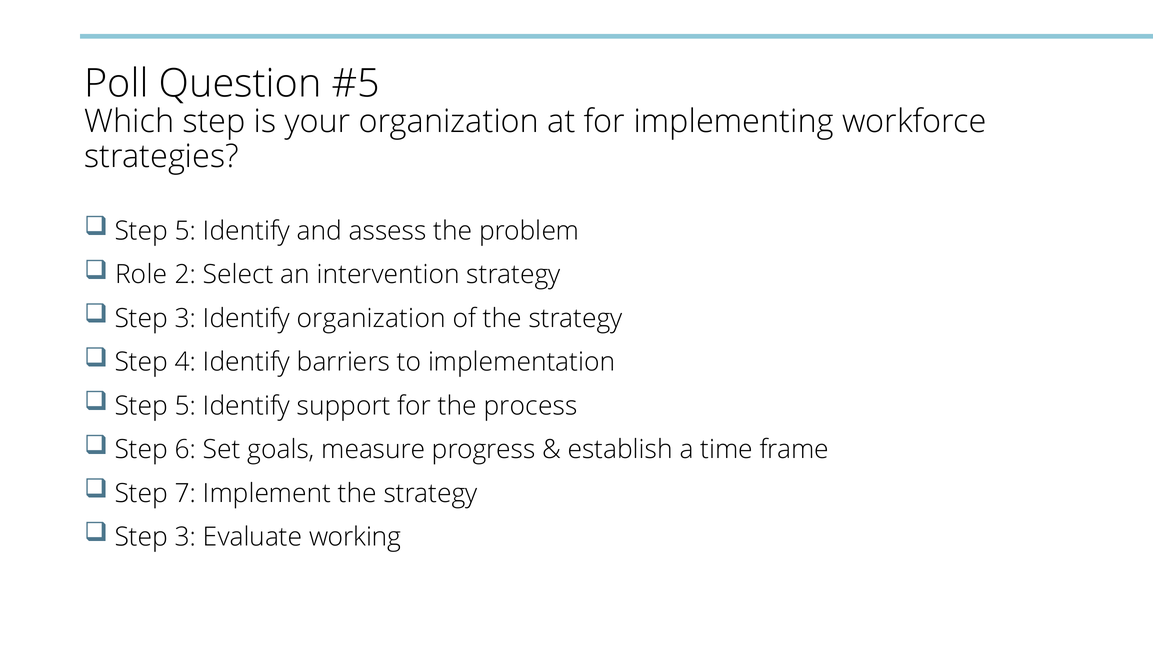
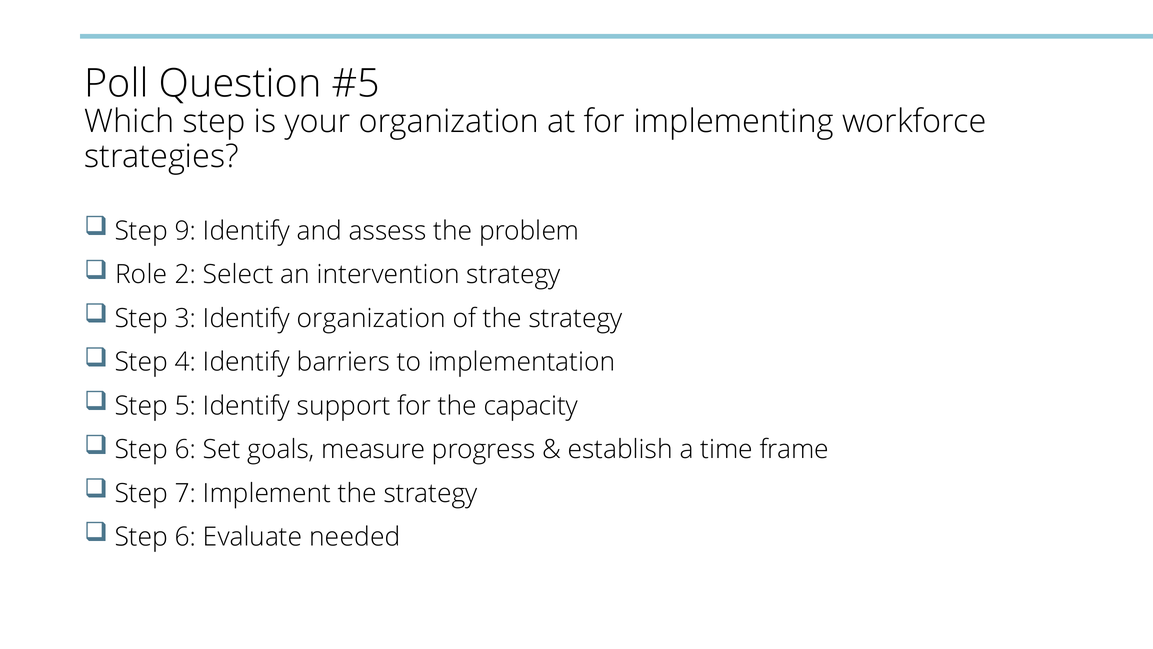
5 at (185, 231): 5 -> 9
process: process -> capacity
3 at (185, 537): 3 -> 6
working: working -> needed
